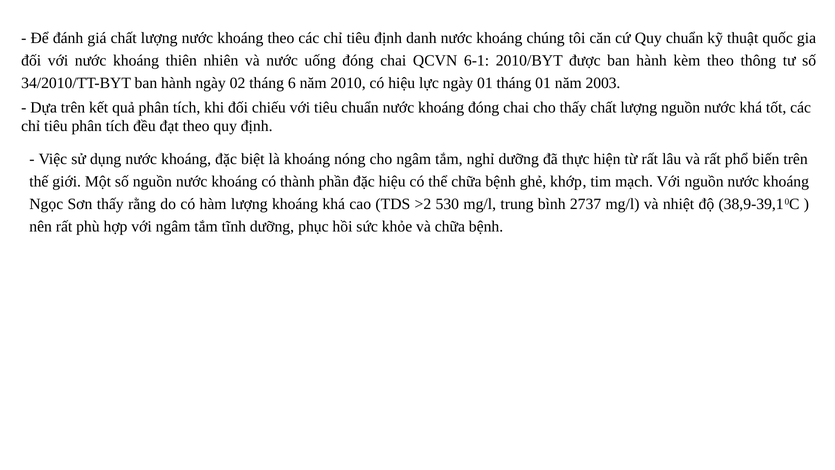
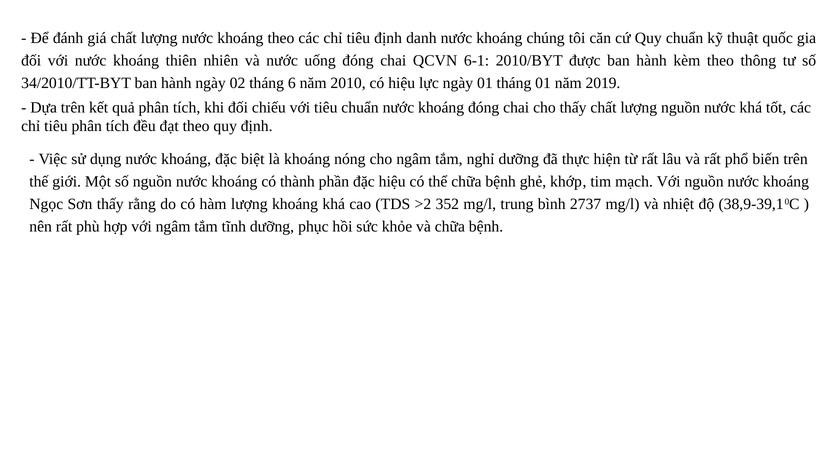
2003: 2003 -> 2019
530: 530 -> 352
